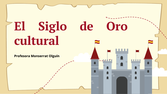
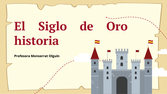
cultural: cultural -> historia
